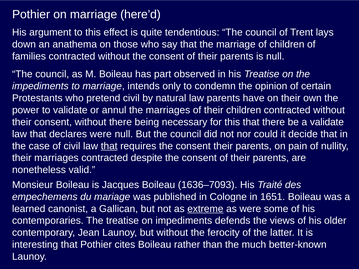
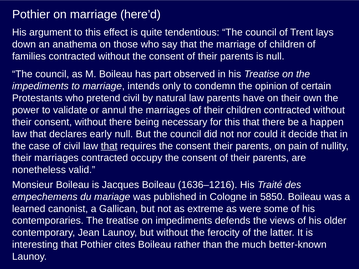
a validate: validate -> happen
declares were: were -> early
despite: despite -> occupy
1636–7093: 1636–7093 -> 1636–1216
1651: 1651 -> 5850
extreme underline: present -> none
